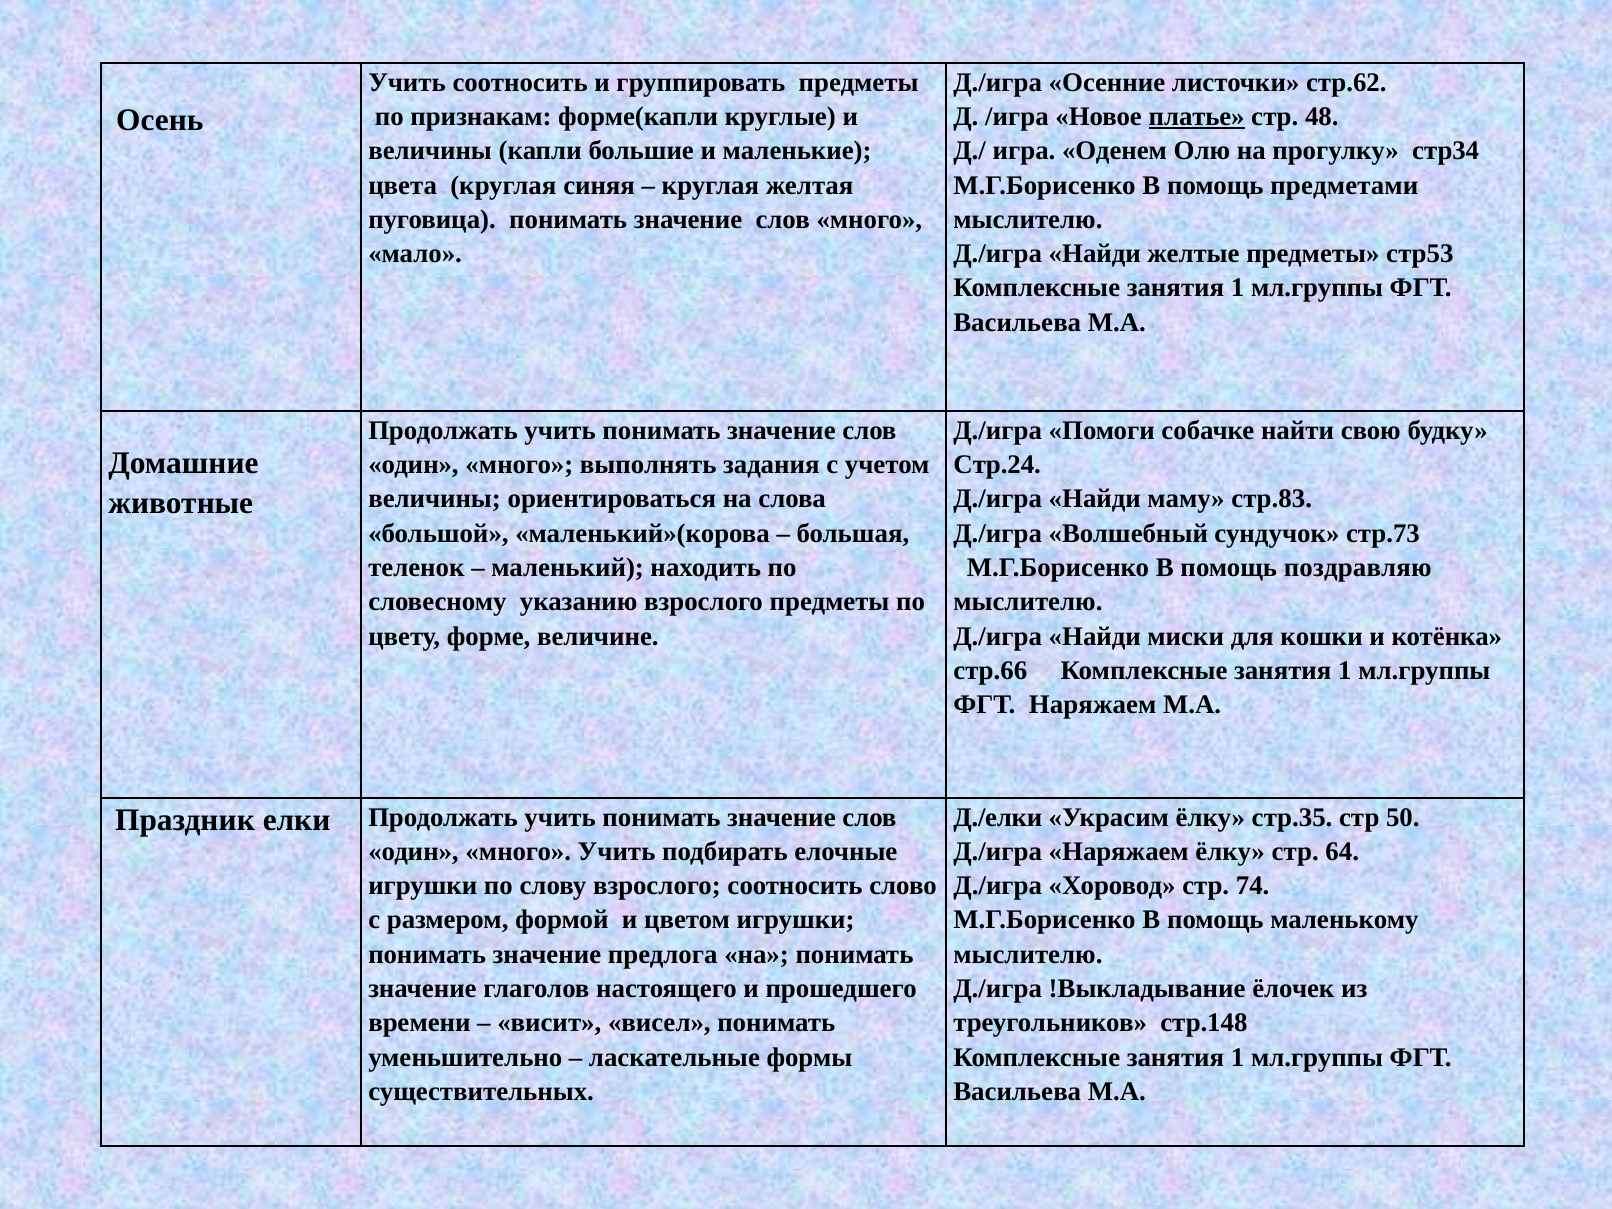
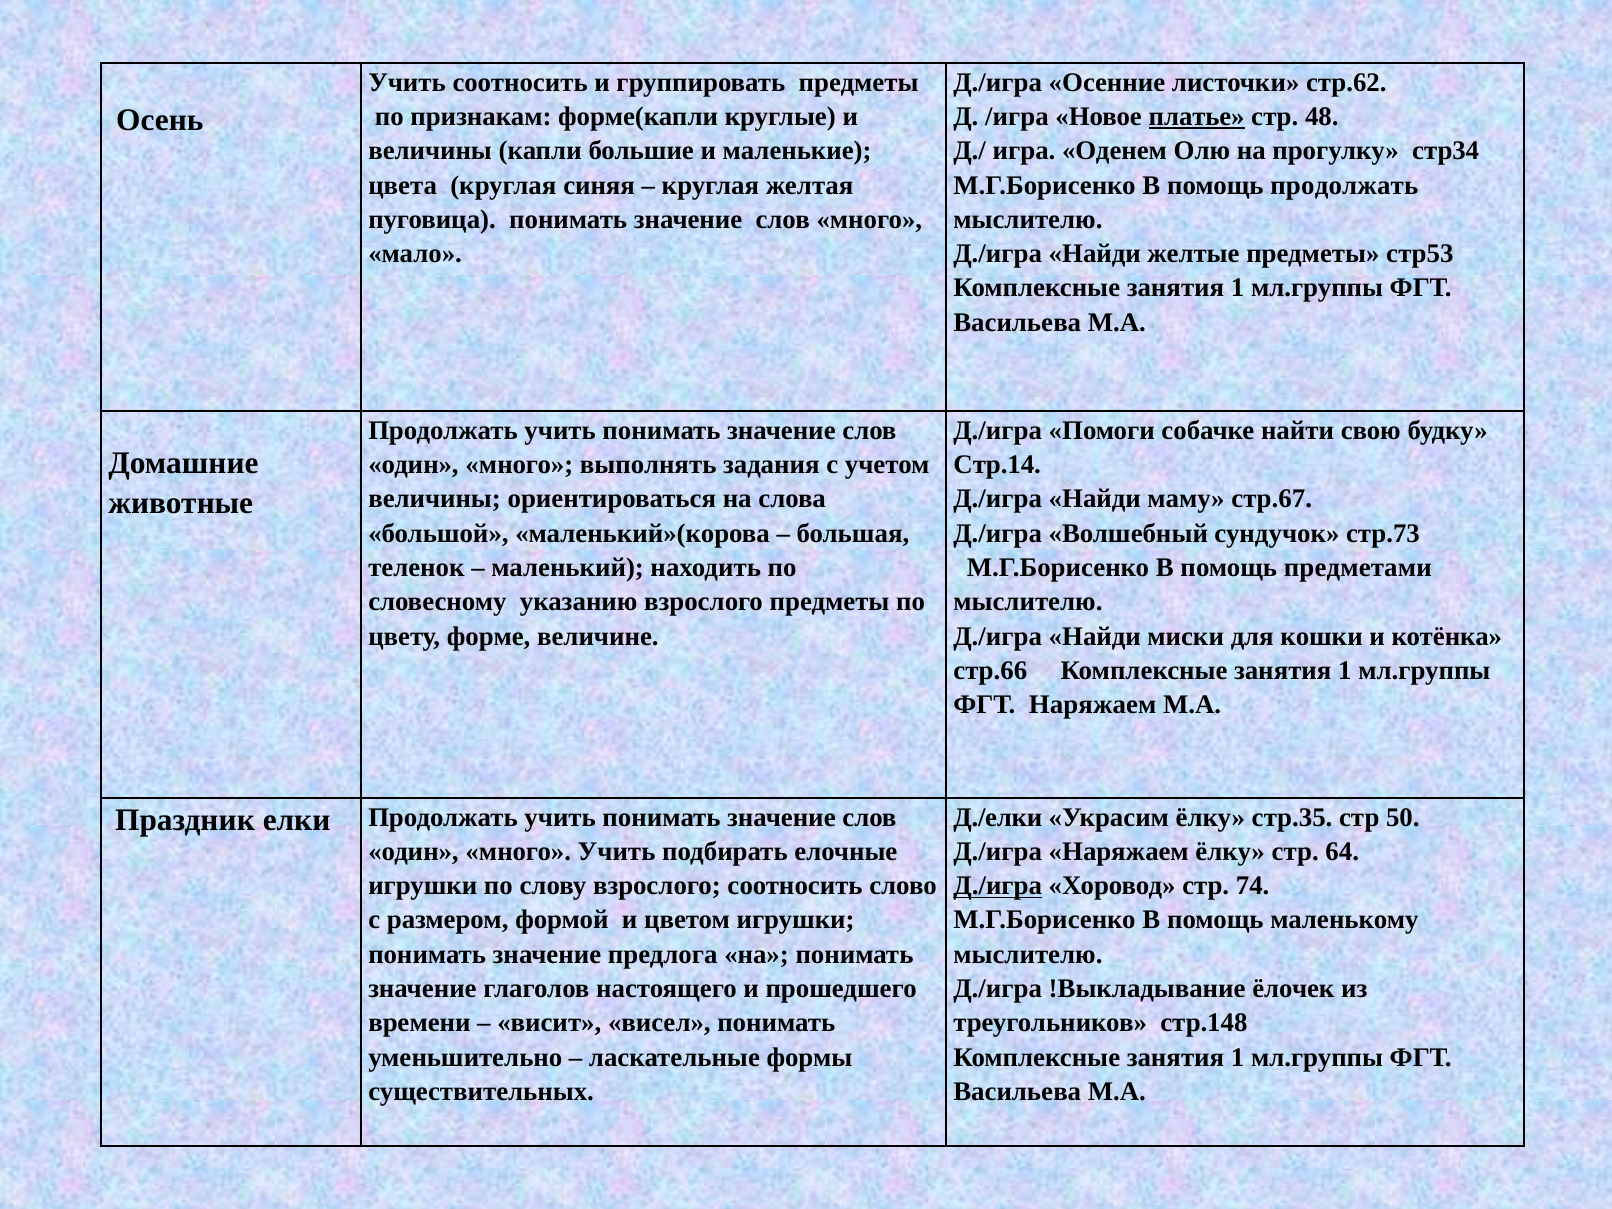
помощь предметами: предметами -> продолжать
Стр.24: Стр.24 -> Стр.14
стр.83: стр.83 -> стр.67
поздравляю: поздравляю -> предметами
Д./игра at (998, 886) underline: none -> present
